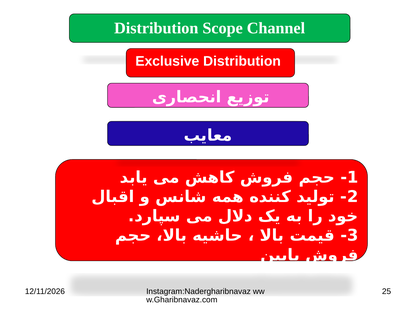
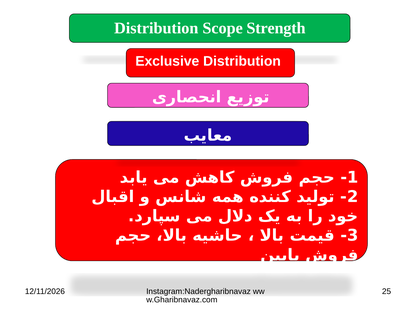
Channel: Channel -> Strength
